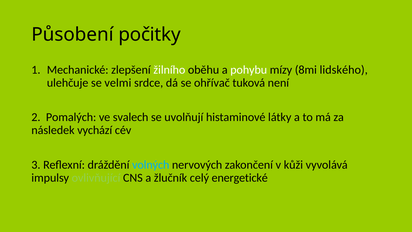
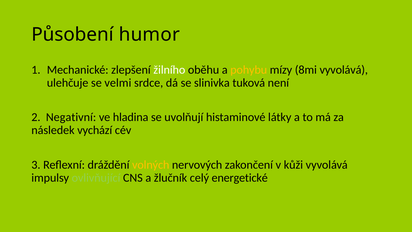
počitky: počitky -> humor
pohybu colour: white -> yellow
8mi lidského: lidského -> vyvolává
ohřívač: ohřívač -> slinivka
Pomalých: Pomalých -> Negativní
svalech: svalech -> hladina
volných colour: light blue -> yellow
